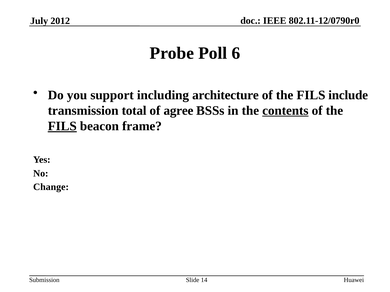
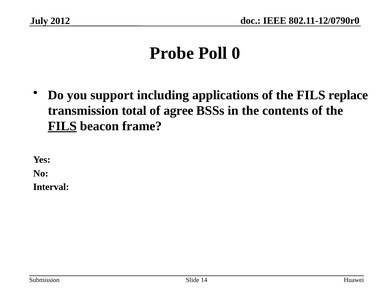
6: 6 -> 0
architecture: architecture -> applications
include: include -> replace
contents underline: present -> none
Change: Change -> Interval
